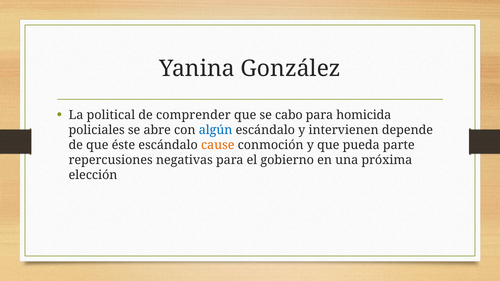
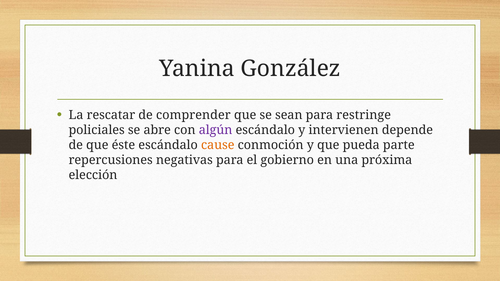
political: political -> rescatar
cabo: cabo -> sean
homicida: homicida -> restringe
algún colour: blue -> purple
